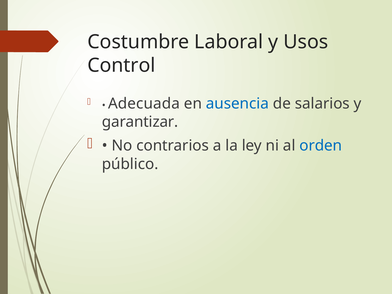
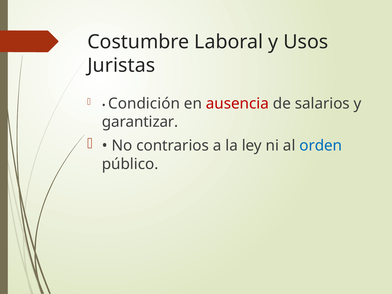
Control: Control -> Juristas
Adecuada: Adecuada -> Condición
ausencia colour: blue -> red
